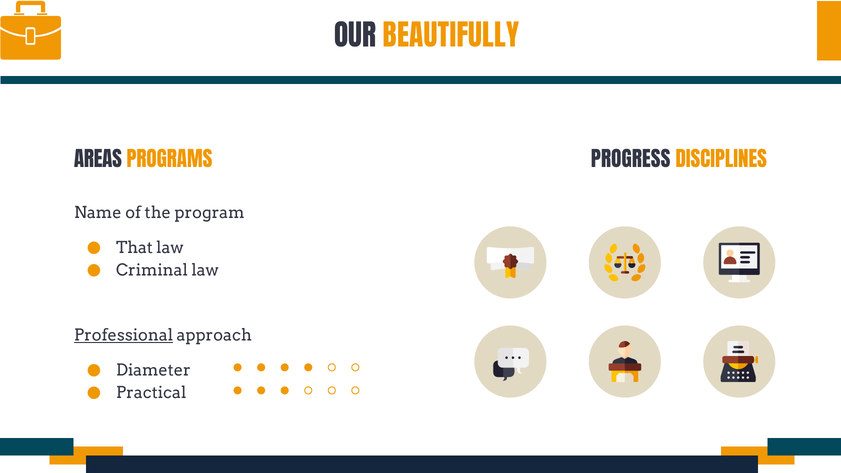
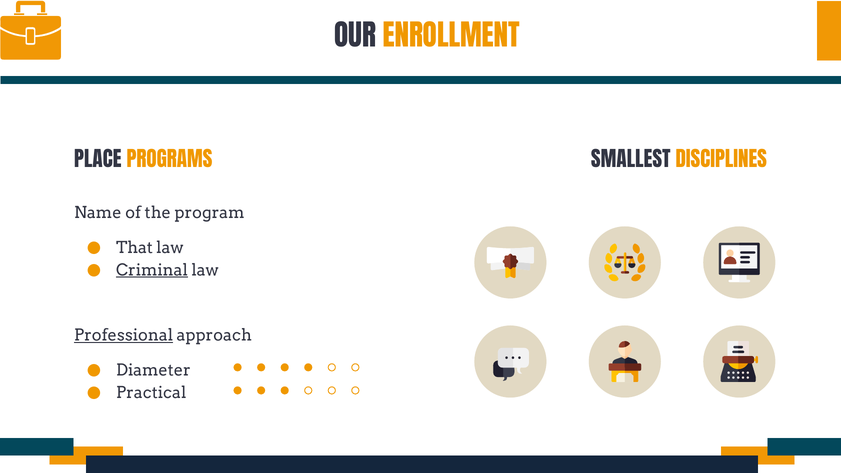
BEAUTIFULLY: BEAUTIFULLY -> ENROLLMENT
AREAS: AREAS -> PLACE
PROGRESS: PROGRESS -> SMALLEST
Criminal underline: none -> present
